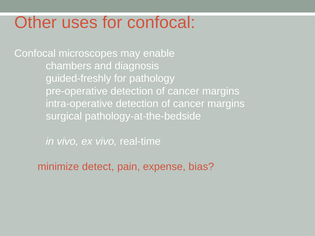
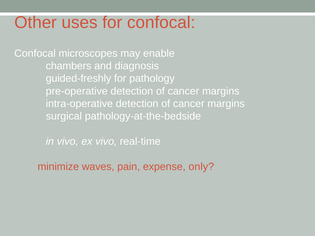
detect: detect -> waves
bias: bias -> only
